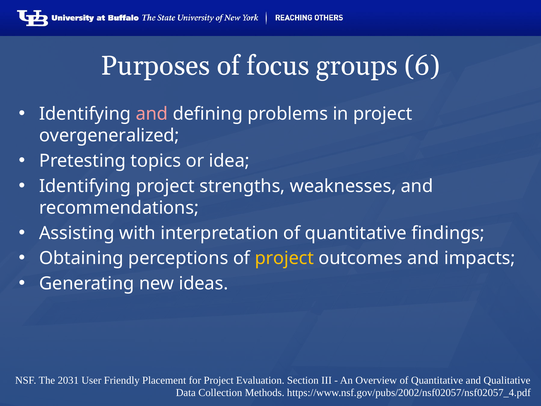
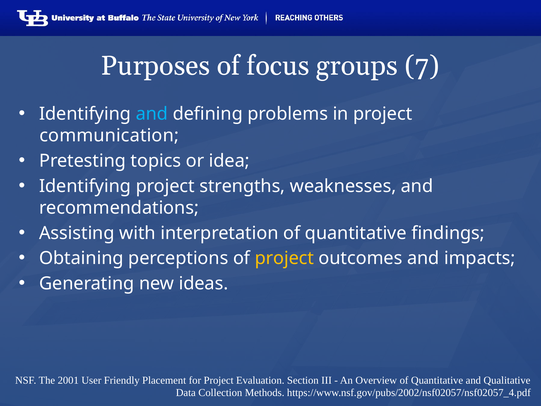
6: 6 -> 7
and at (152, 114) colour: pink -> light blue
overgeneralized: overgeneralized -> communication
2031: 2031 -> 2001
